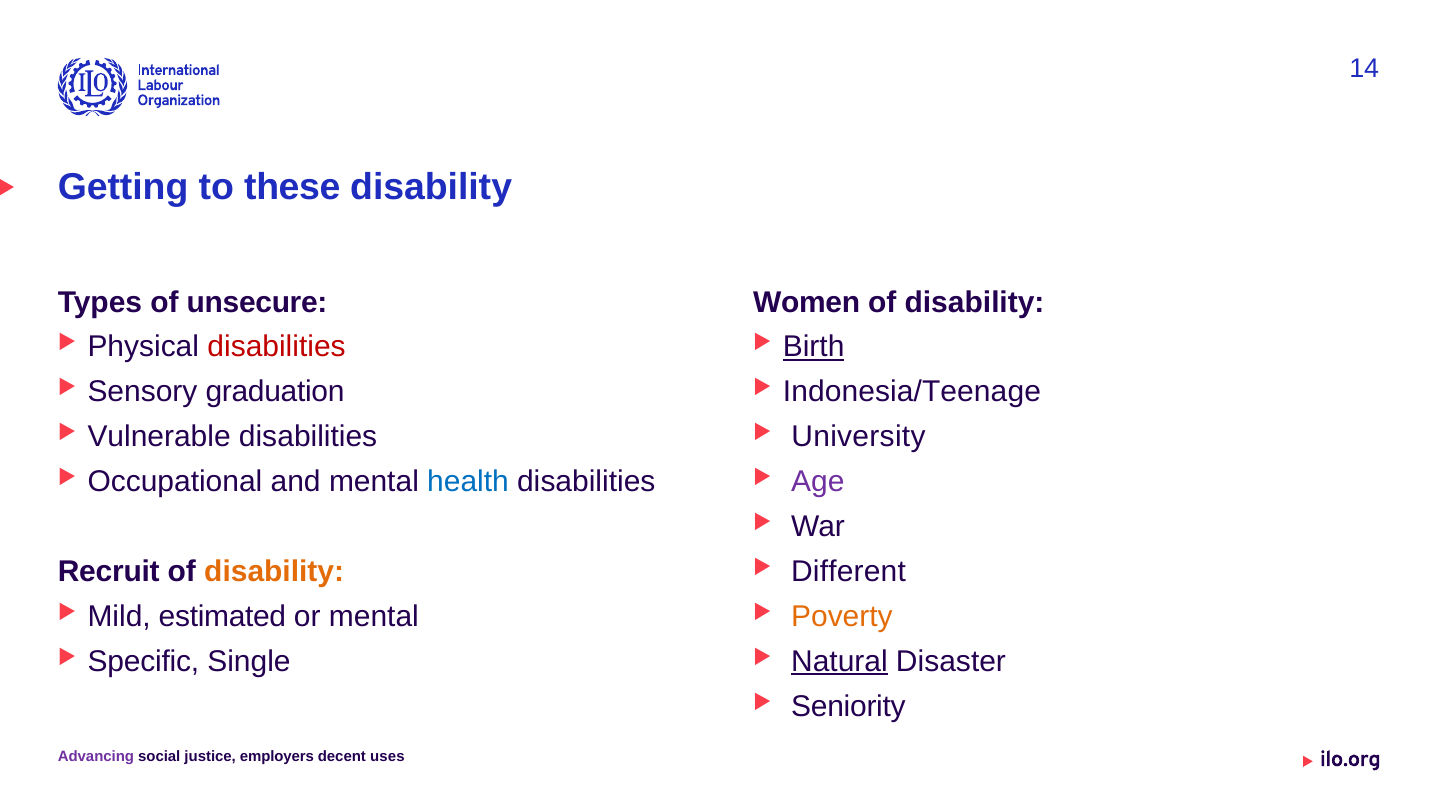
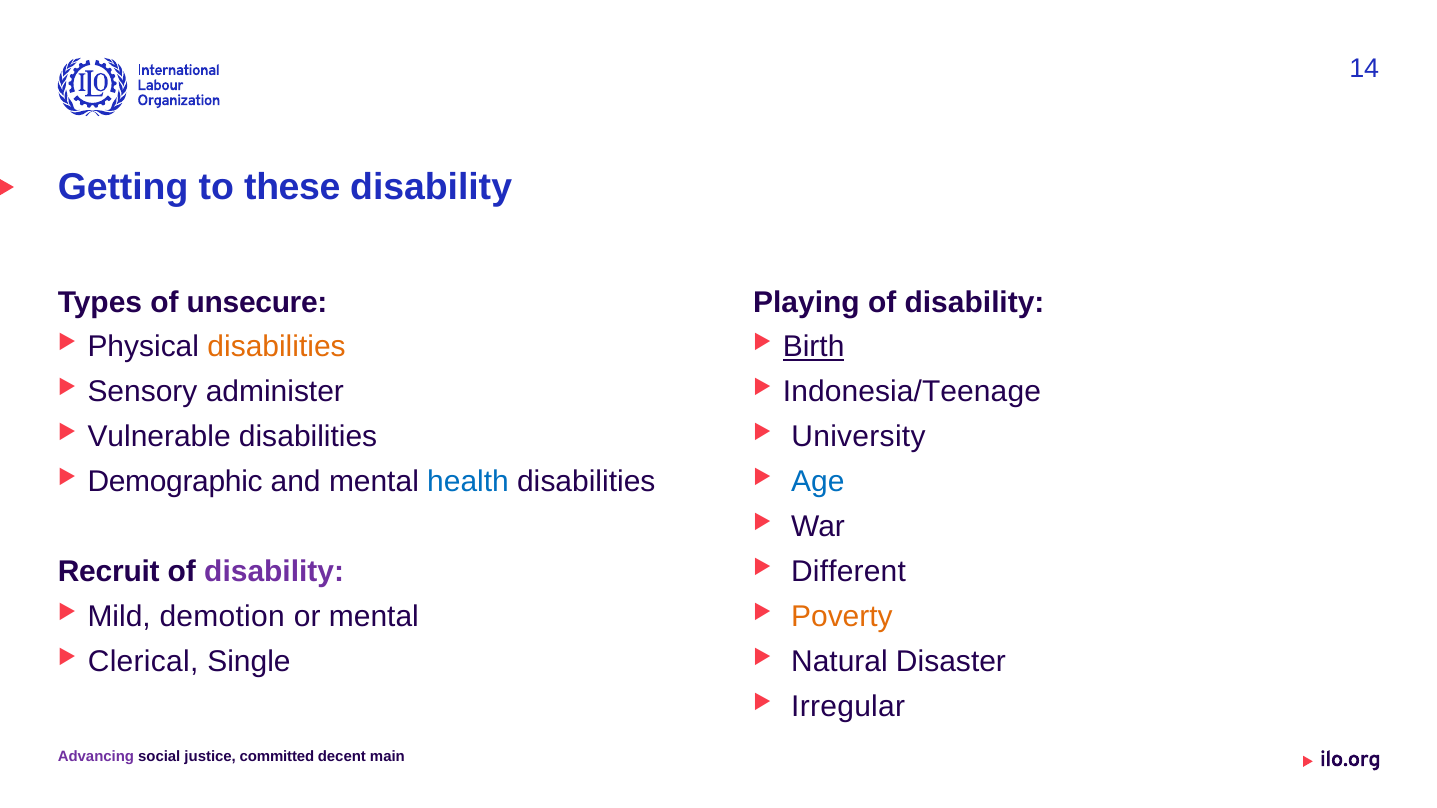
Women: Women -> Playing
disabilities at (277, 347) colour: red -> orange
graduation: graduation -> administer
Occupational: Occupational -> Demographic
Age colour: purple -> blue
disability at (274, 572) colour: orange -> purple
estimated: estimated -> demotion
Specific: Specific -> Clerical
Natural underline: present -> none
Seniority: Seniority -> Irregular
employers: employers -> committed
uses: uses -> main
